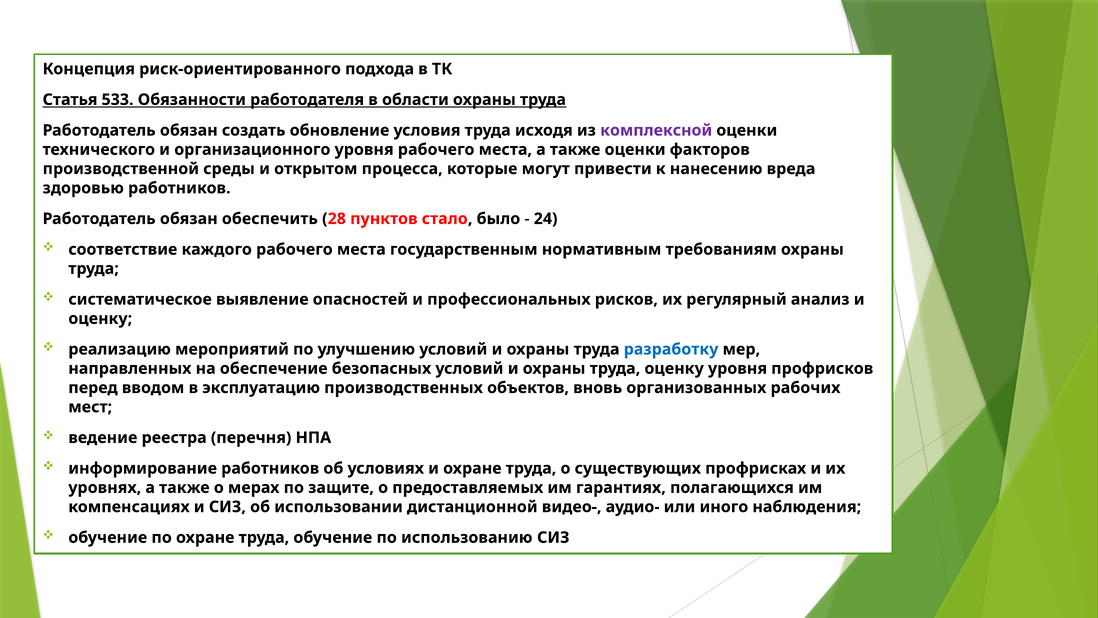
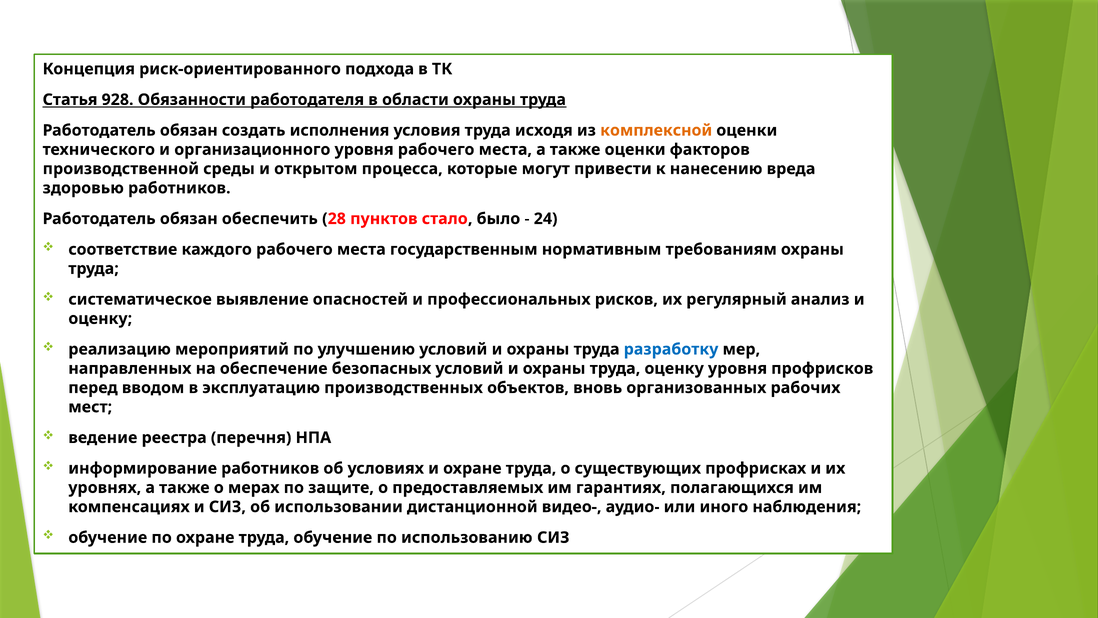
533: 533 -> 928
обновление: обновление -> исполнения
комплексной colour: purple -> orange
